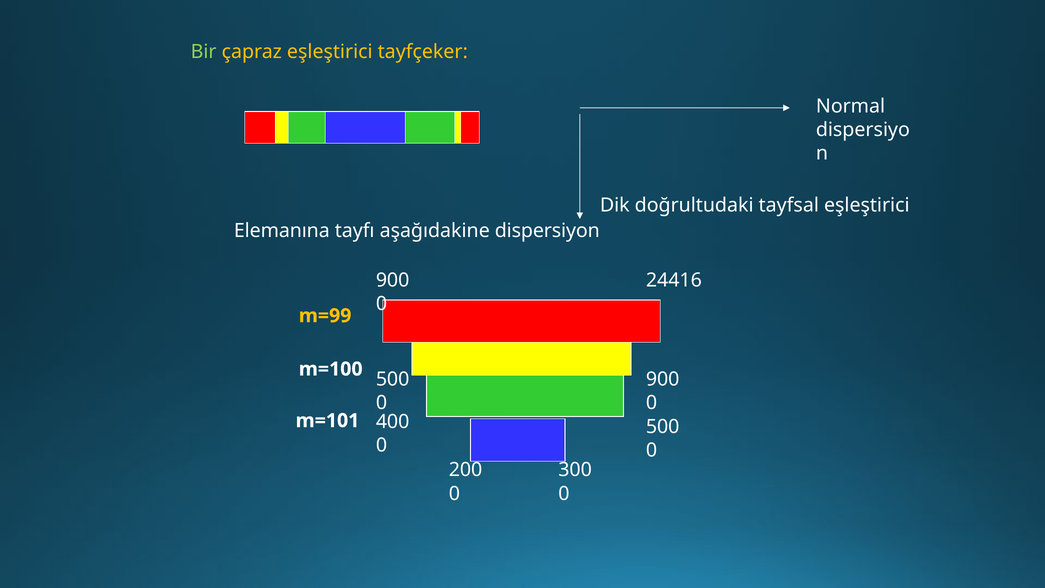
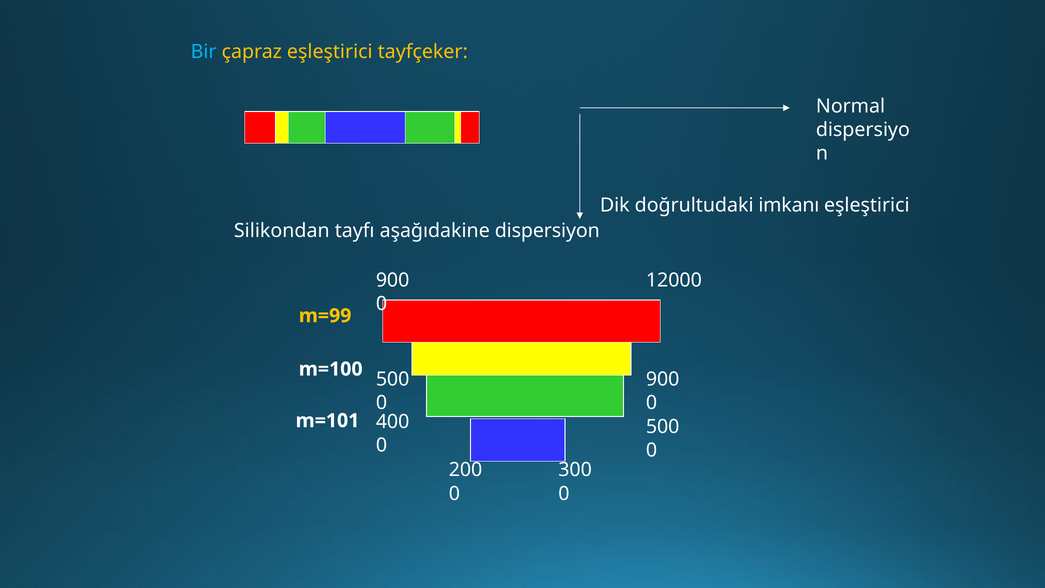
Bir colour: light green -> light blue
tayfsal: tayfsal -> imkanı
Elemanına: Elemanına -> Silikondan
24416: 24416 -> 12000
